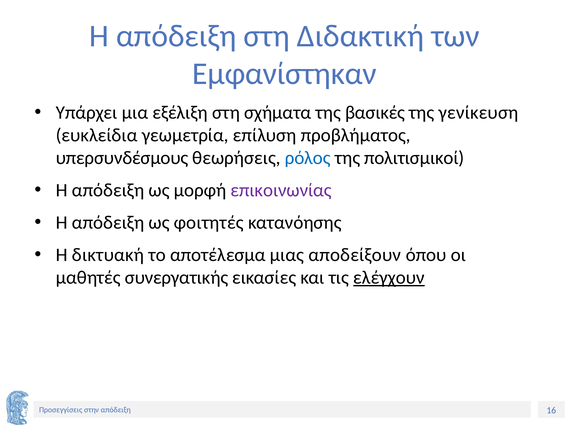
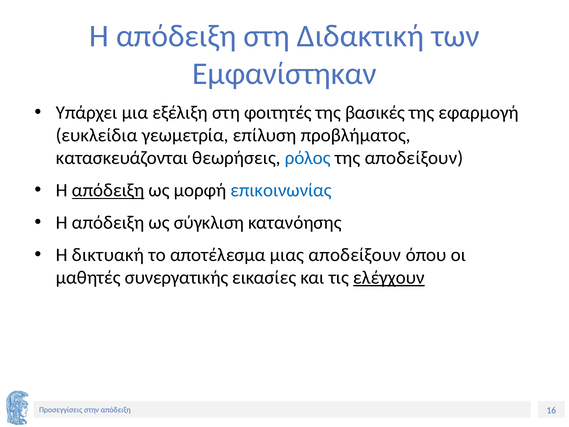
σχήματα: σχήματα -> φοιτητές
γενίκευση: γενίκευση -> εφαρμογή
υπερσυνδέσμους: υπερσυνδέσμους -> κατασκευάζονται
της πολιτισμικοί: πολιτισμικοί -> αποδείξουν
απόδειξη at (108, 190) underline: none -> present
επικοινωνίας colour: purple -> blue
φοιτητές: φοιτητές -> σύγκλιση
